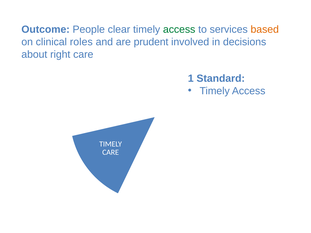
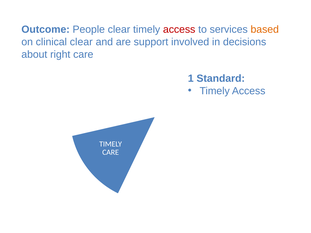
access at (179, 30) colour: green -> red
clinical roles: roles -> clear
prudent: prudent -> support
